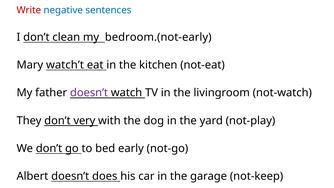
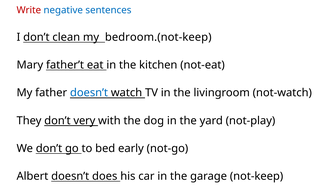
bedroom.(not-early: bedroom.(not-early -> bedroom.(not-keep
watch’t: watch’t -> father’t
doesn’t at (89, 93) colour: purple -> blue
